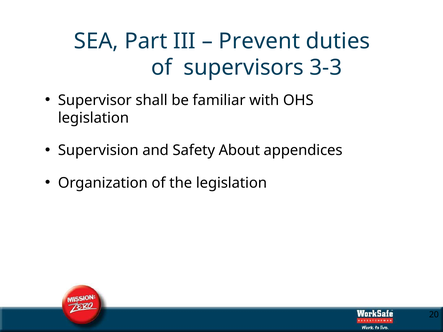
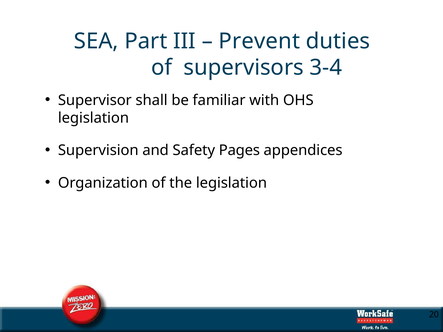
3-3: 3-3 -> 3-4
About: About -> Pages
